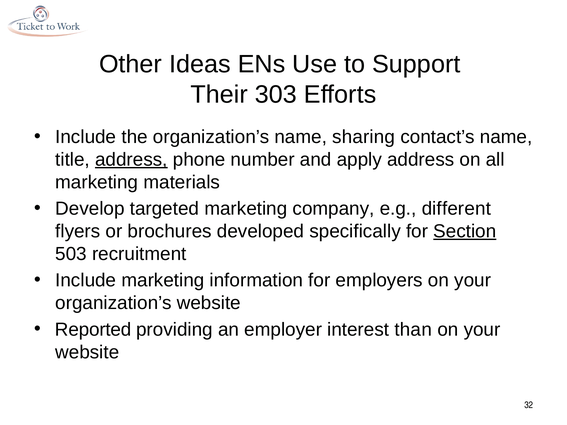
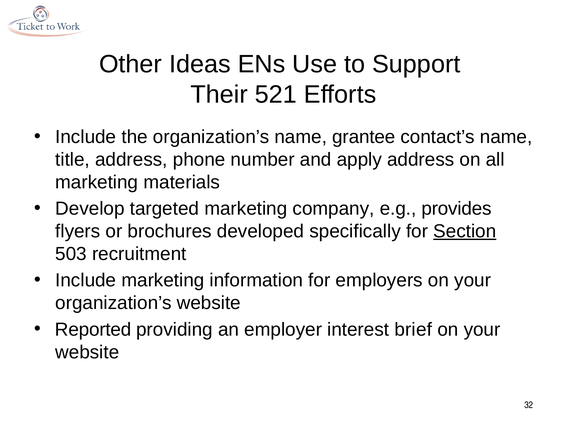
303: 303 -> 521
sharing: sharing -> grantee
address at (131, 160) underline: present -> none
different: different -> provides
than: than -> brief
